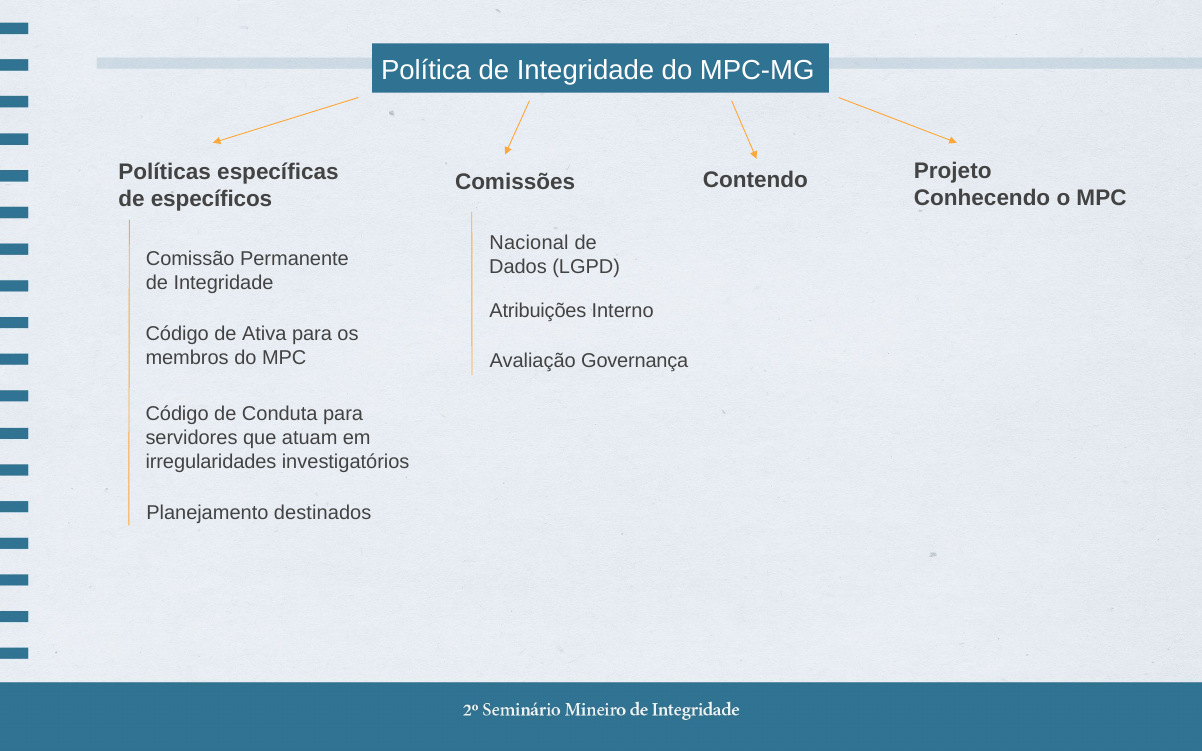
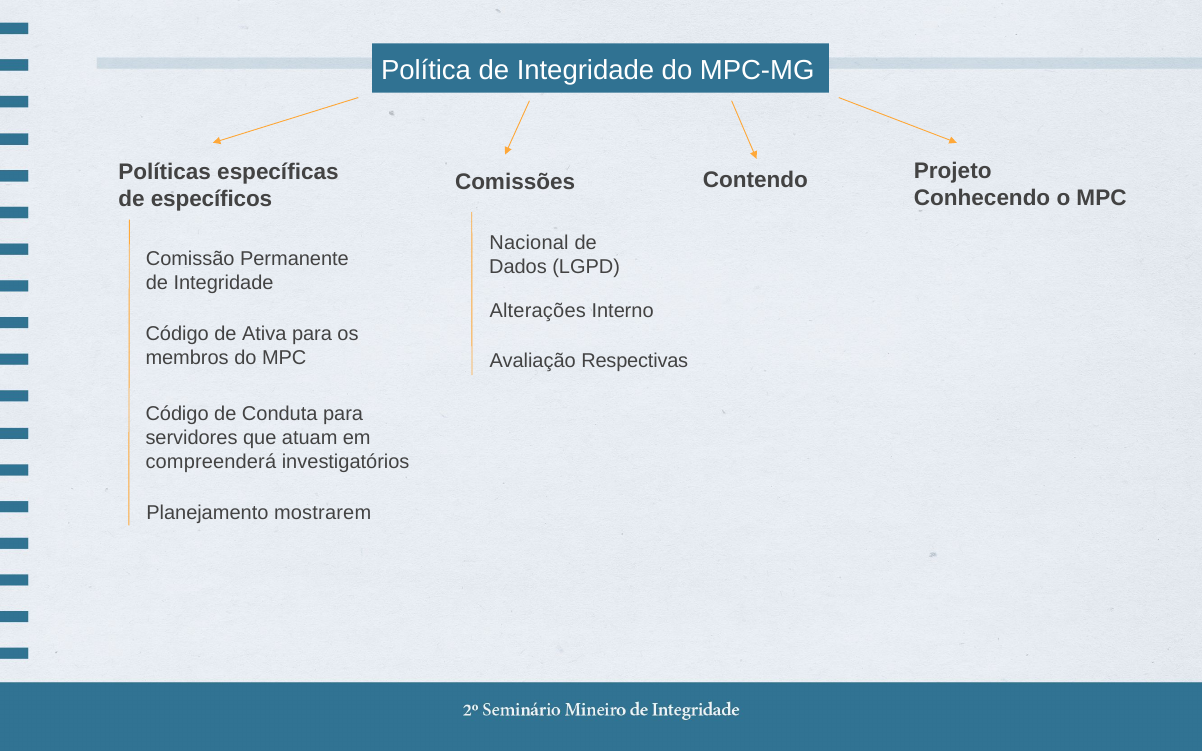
Atribuições: Atribuições -> Alterações
Governança: Governança -> Respectivas
irregularidades: irregularidades -> compreenderá
destinados: destinados -> mostrarem
